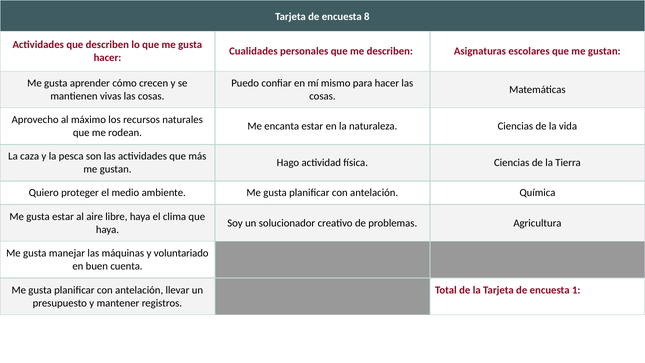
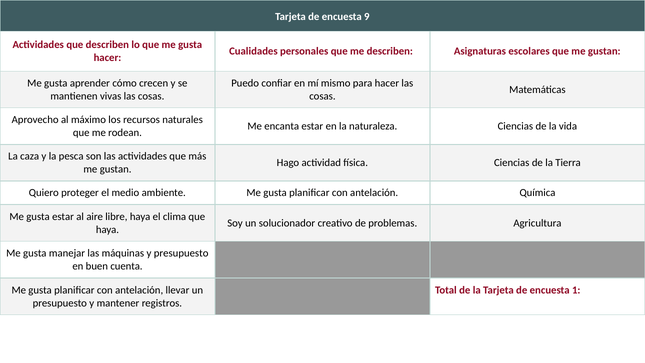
8: 8 -> 9
y voluntariado: voluntariado -> presupuesto
